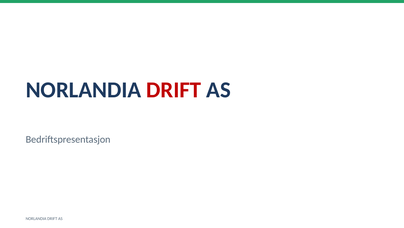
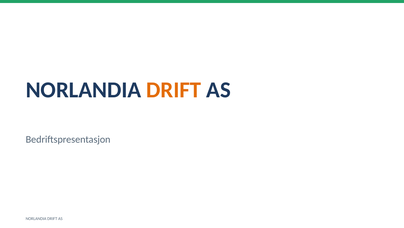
DRIFT at (174, 90) colour: red -> orange
